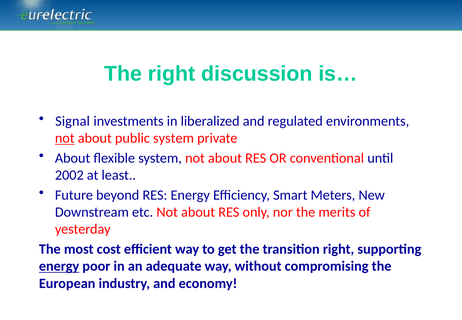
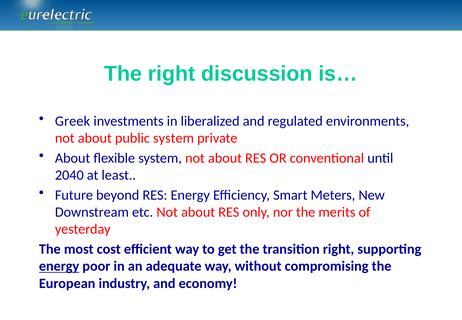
Signal: Signal -> Greek
not at (65, 138) underline: present -> none
2002: 2002 -> 2040
